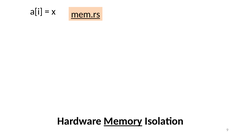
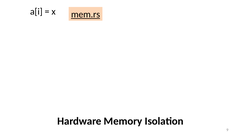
Memory underline: present -> none
